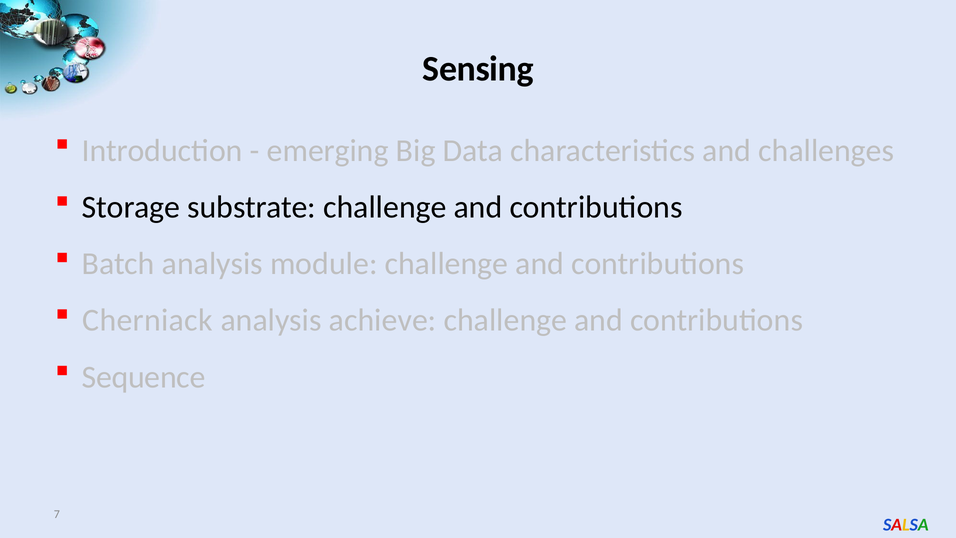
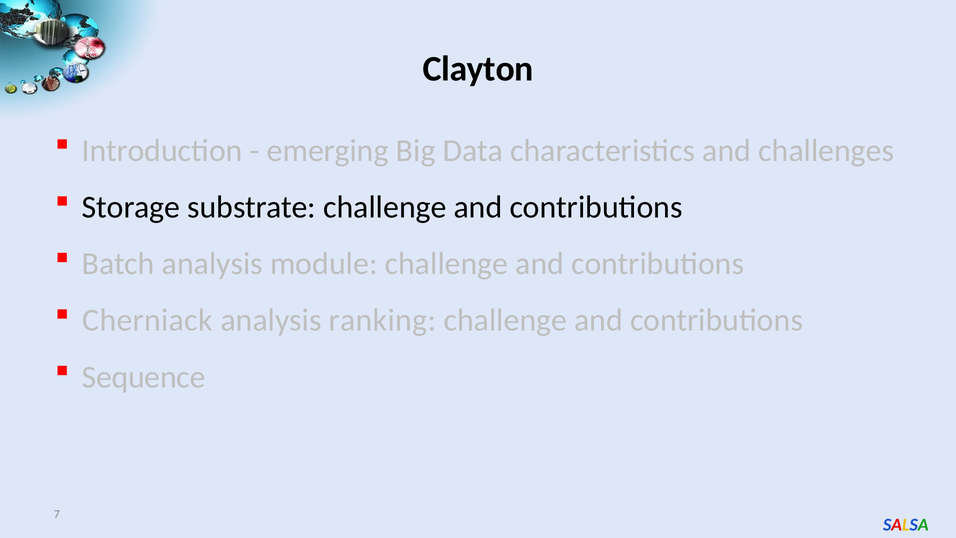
Sensing: Sensing -> Clayton
achieve: achieve -> ranking
